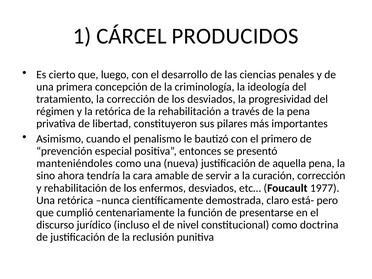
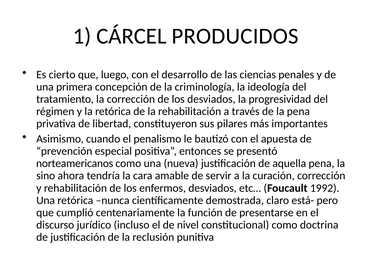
primero: primero -> apuesta
manteniéndoles: manteniéndoles -> norteamericanos
1977: 1977 -> 1992
